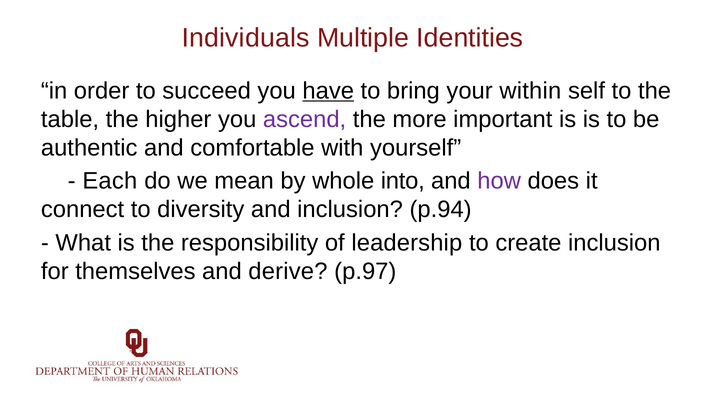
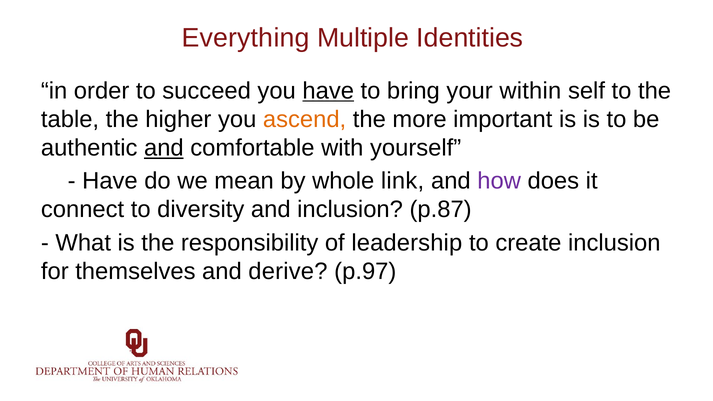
Individuals: Individuals -> Everything
ascend colour: purple -> orange
and at (164, 148) underline: none -> present
Each at (110, 181): Each -> Have
into: into -> link
p.94: p.94 -> p.87
